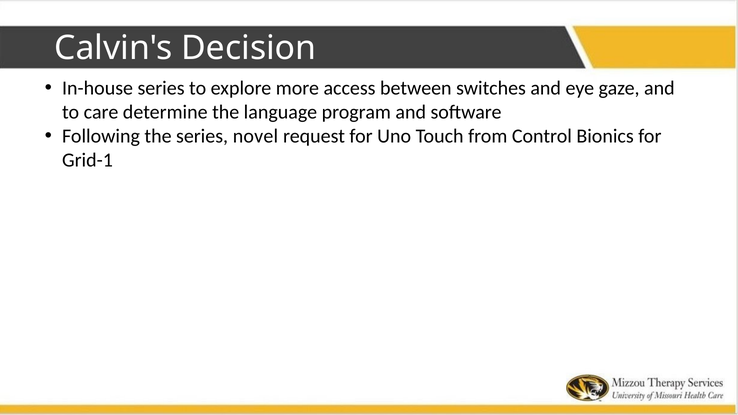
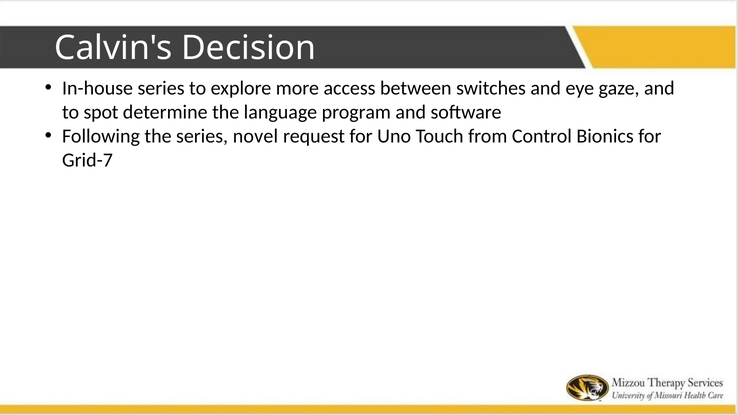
care: care -> spot
Grid-1: Grid-1 -> Grid-7
